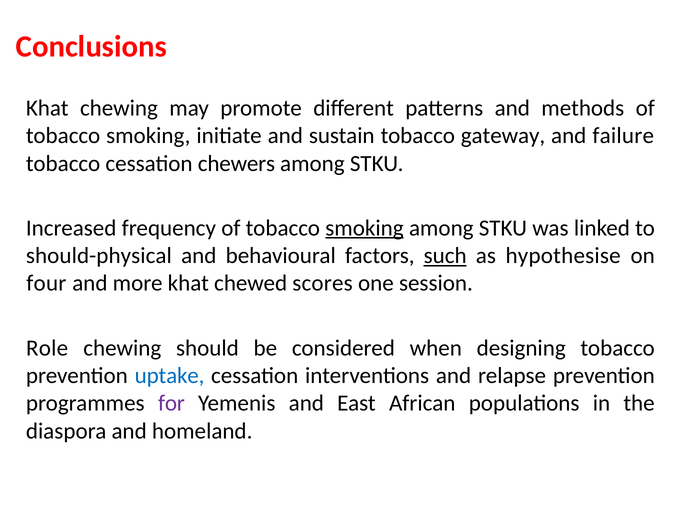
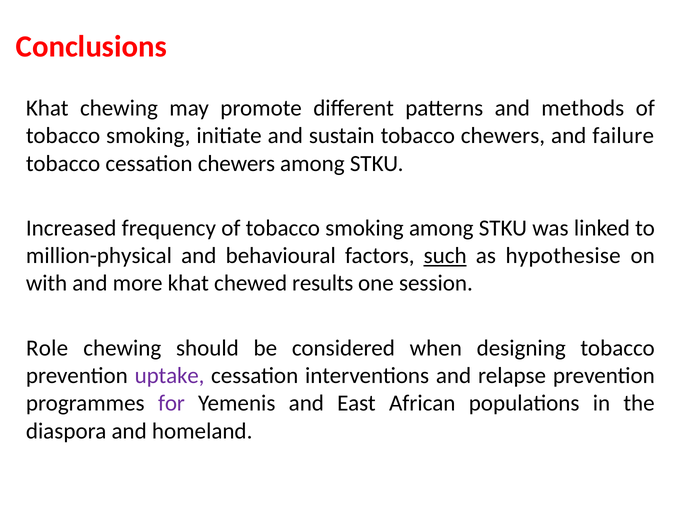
tobacco gateway: gateway -> chewers
smoking at (364, 228) underline: present -> none
should-physical: should-physical -> million-physical
four: four -> with
scores: scores -> results
uptake colour: blue -> purple
